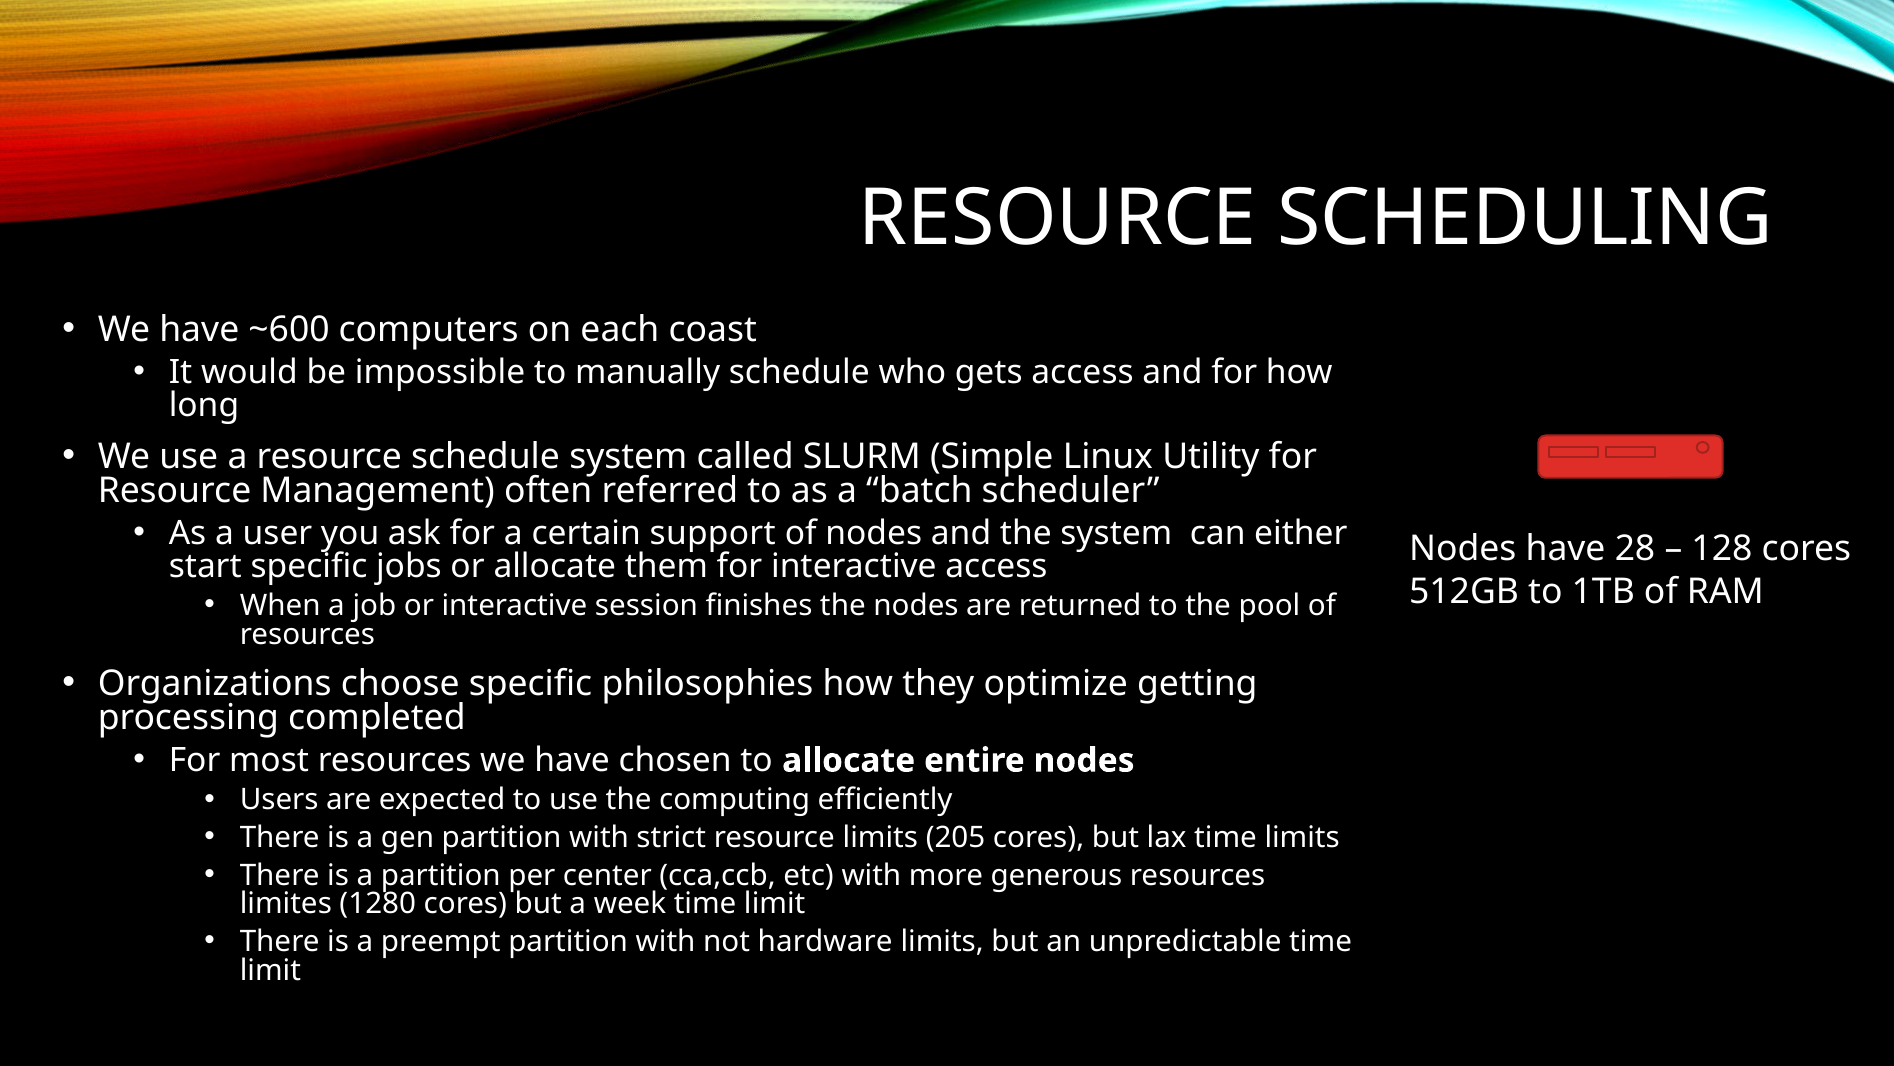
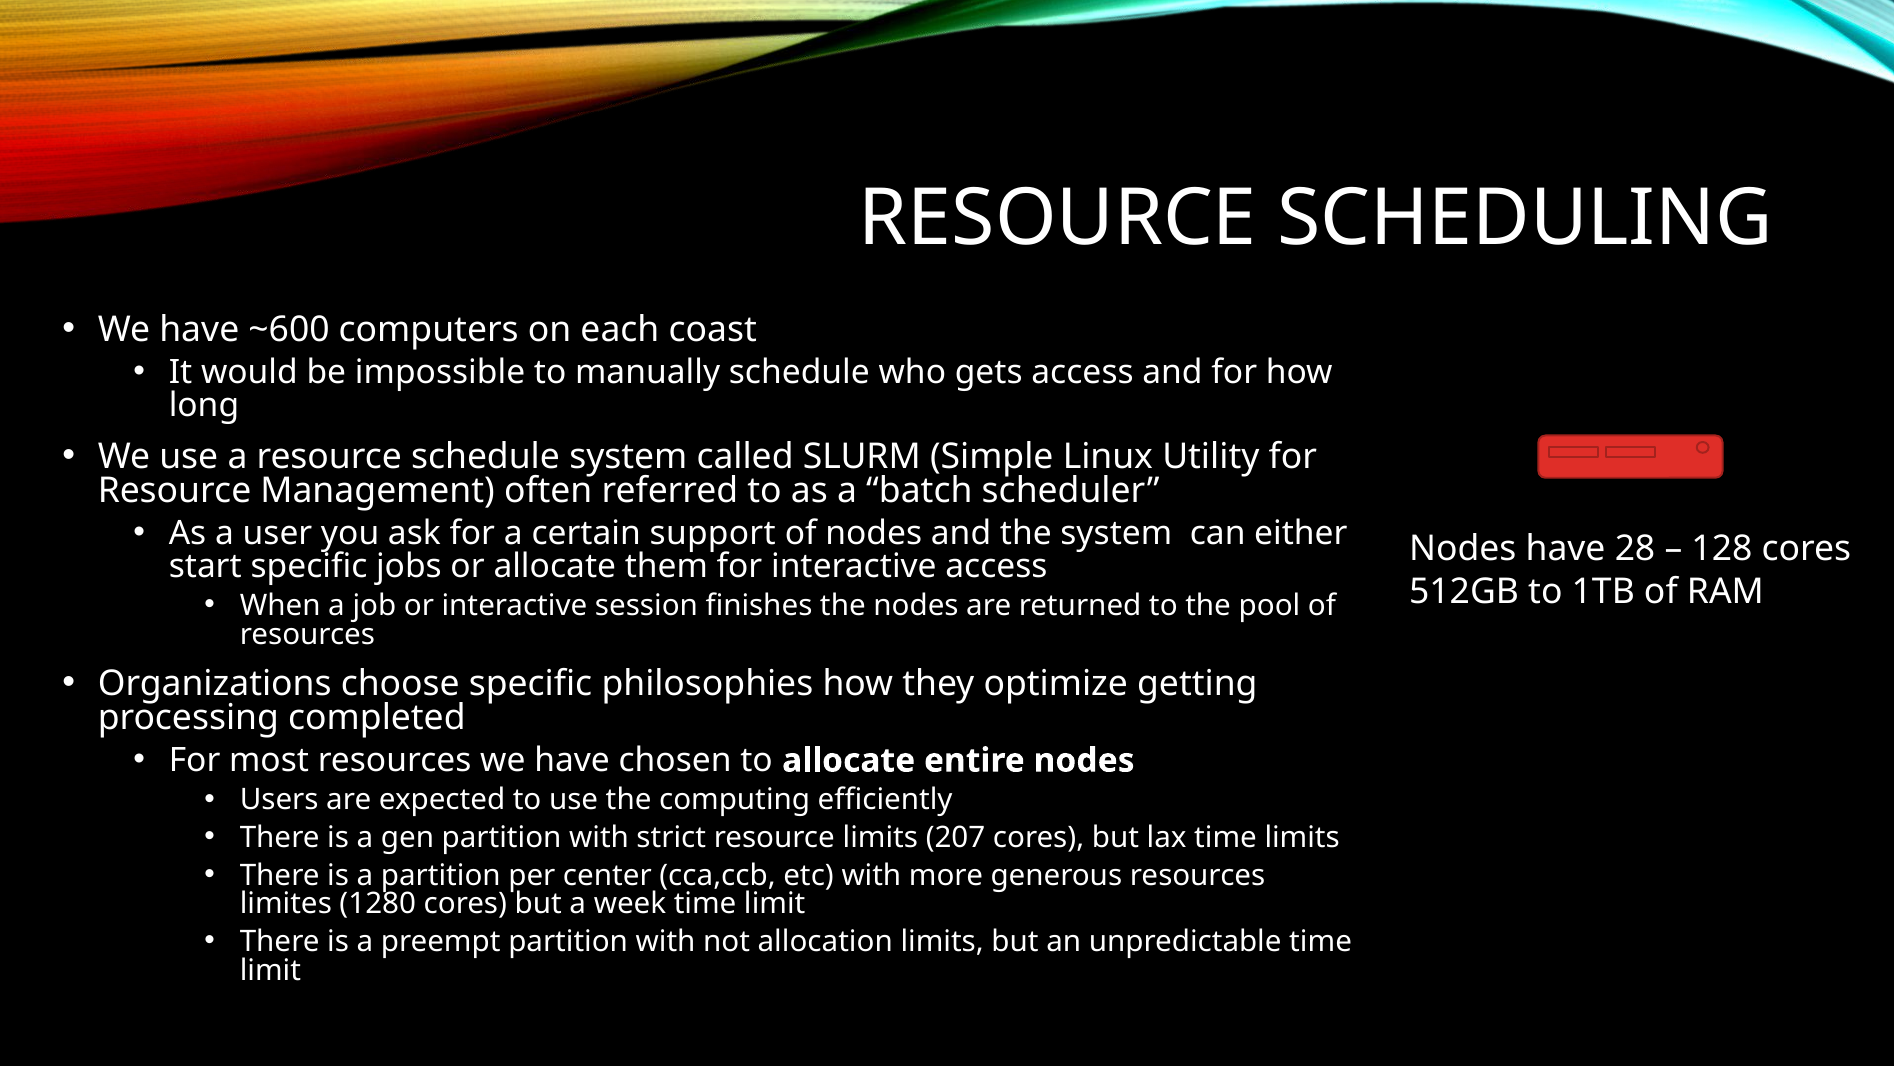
205: 205 -> 207
hardware: hardware -> allocation
